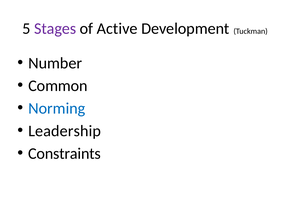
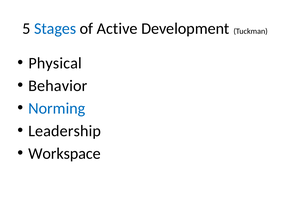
Stages colour: purple -> blue
Number: Number -> Physical
Common: Common -> Behavior
Constraints: Constraints -> Workspace
